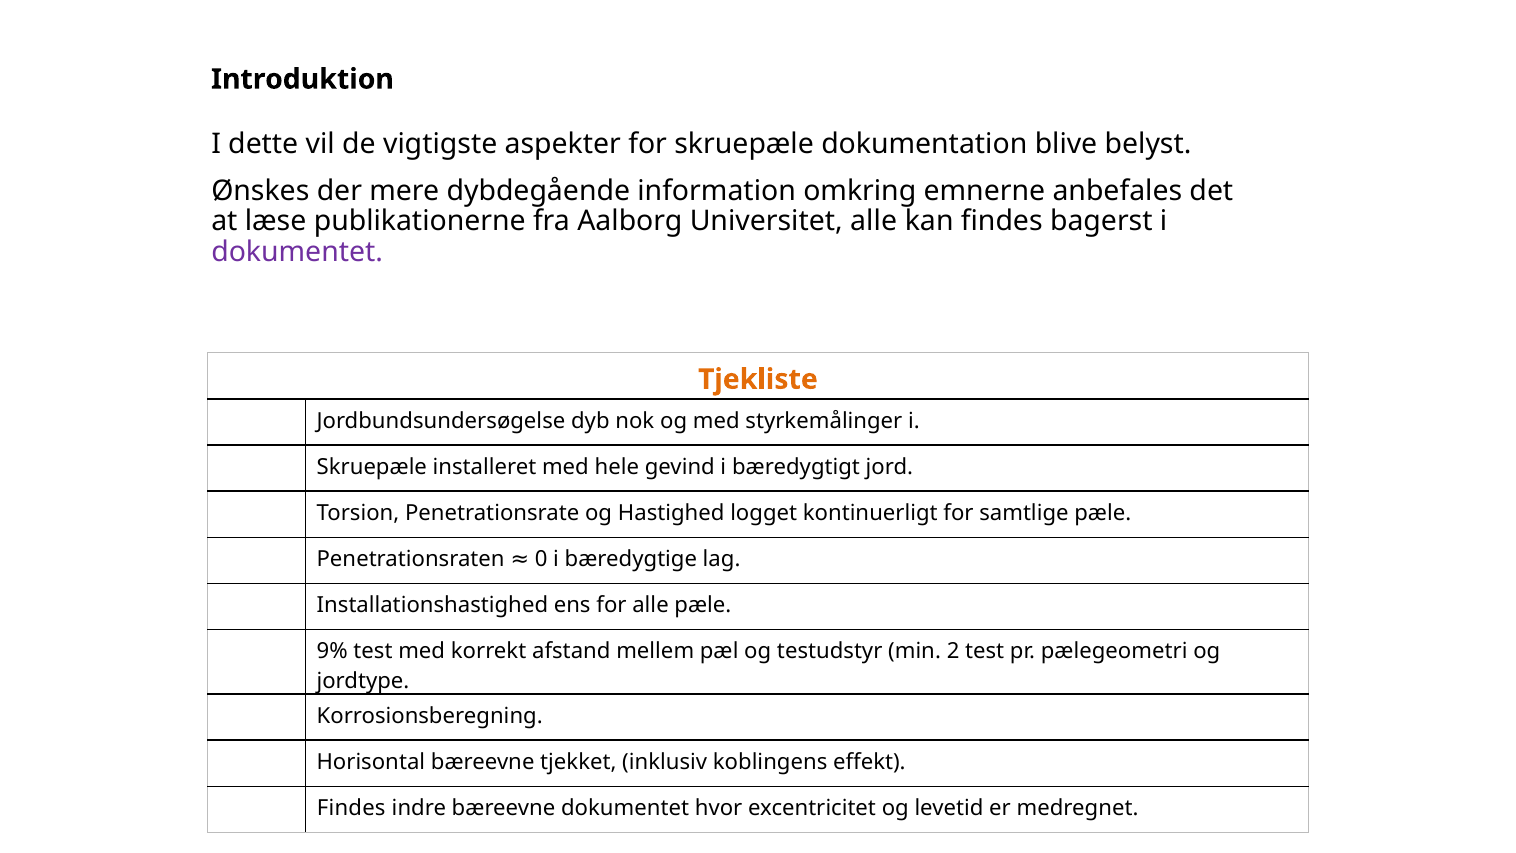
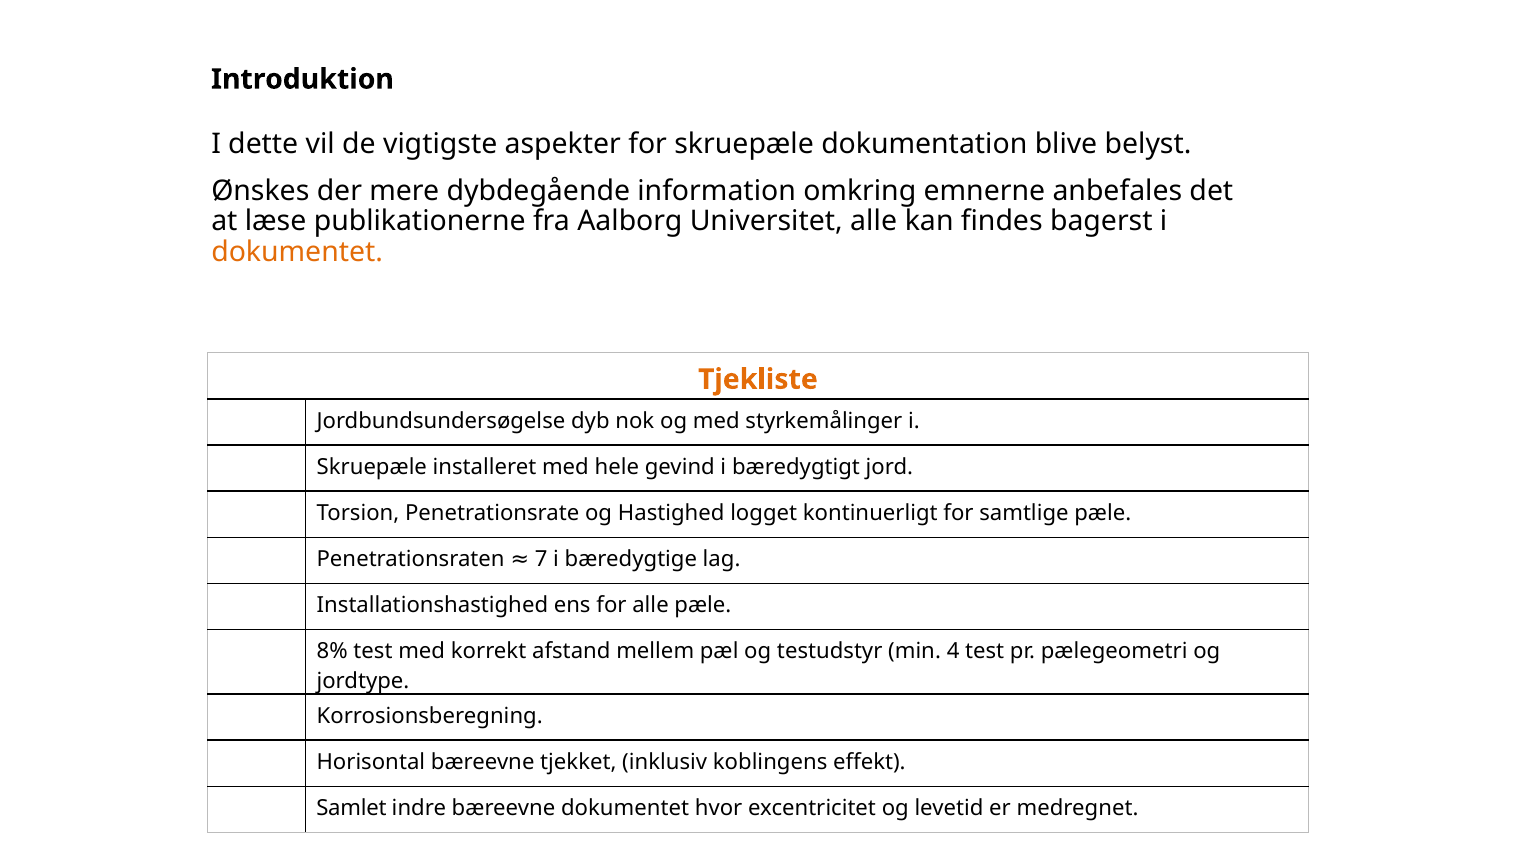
dokumentet at (297, 252) colour: purple -> orange
0: 0 -> 7
9%: 9% -> 8%
2: 2 -> 4
Findes at (351, 808): Findes -> Samlet
